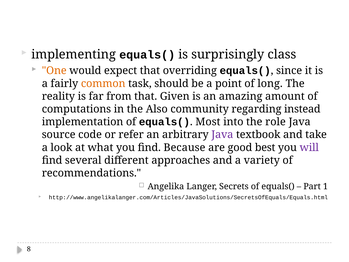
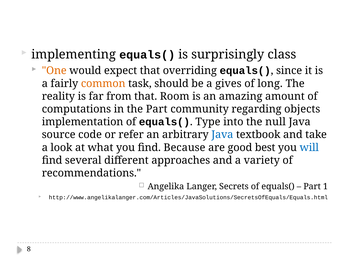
point: point -> gives
Given: Given -> Room
the Also: Also -> Part
instead: instead -> objects
Most: Most -> Type
role: role -> null
Java at (222, 135) colour: purple -> blue
will colour: purple -> blue
